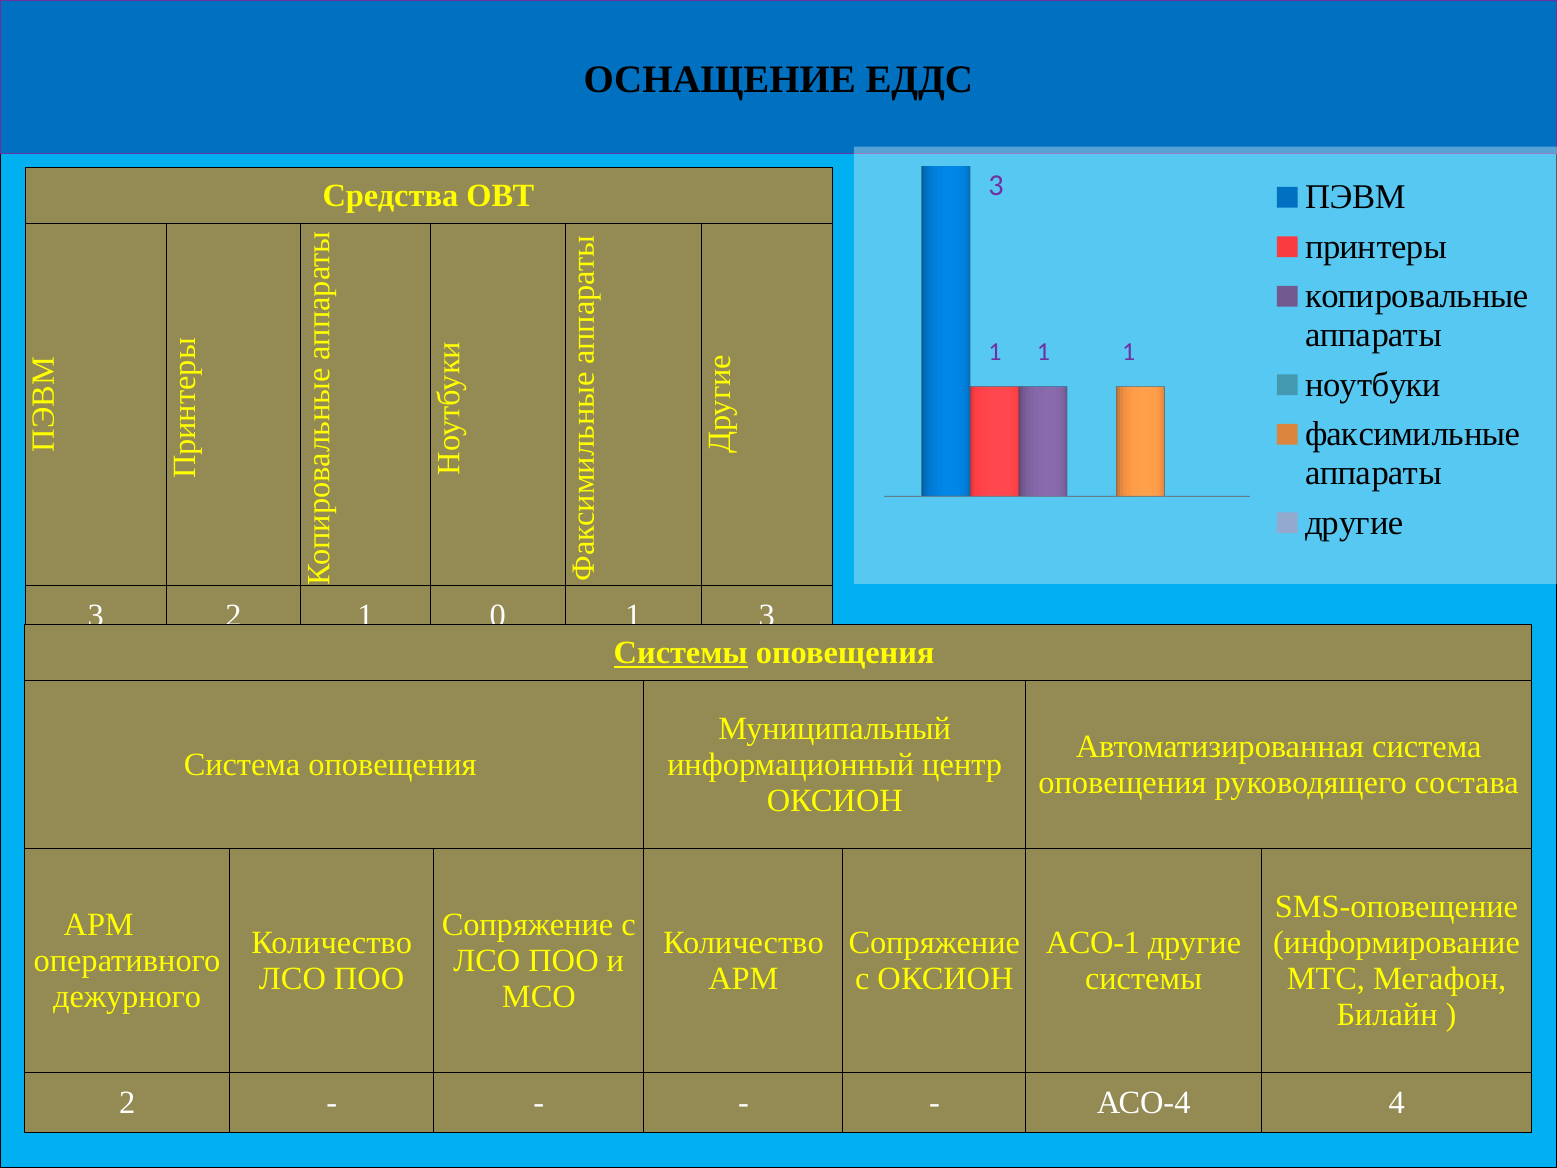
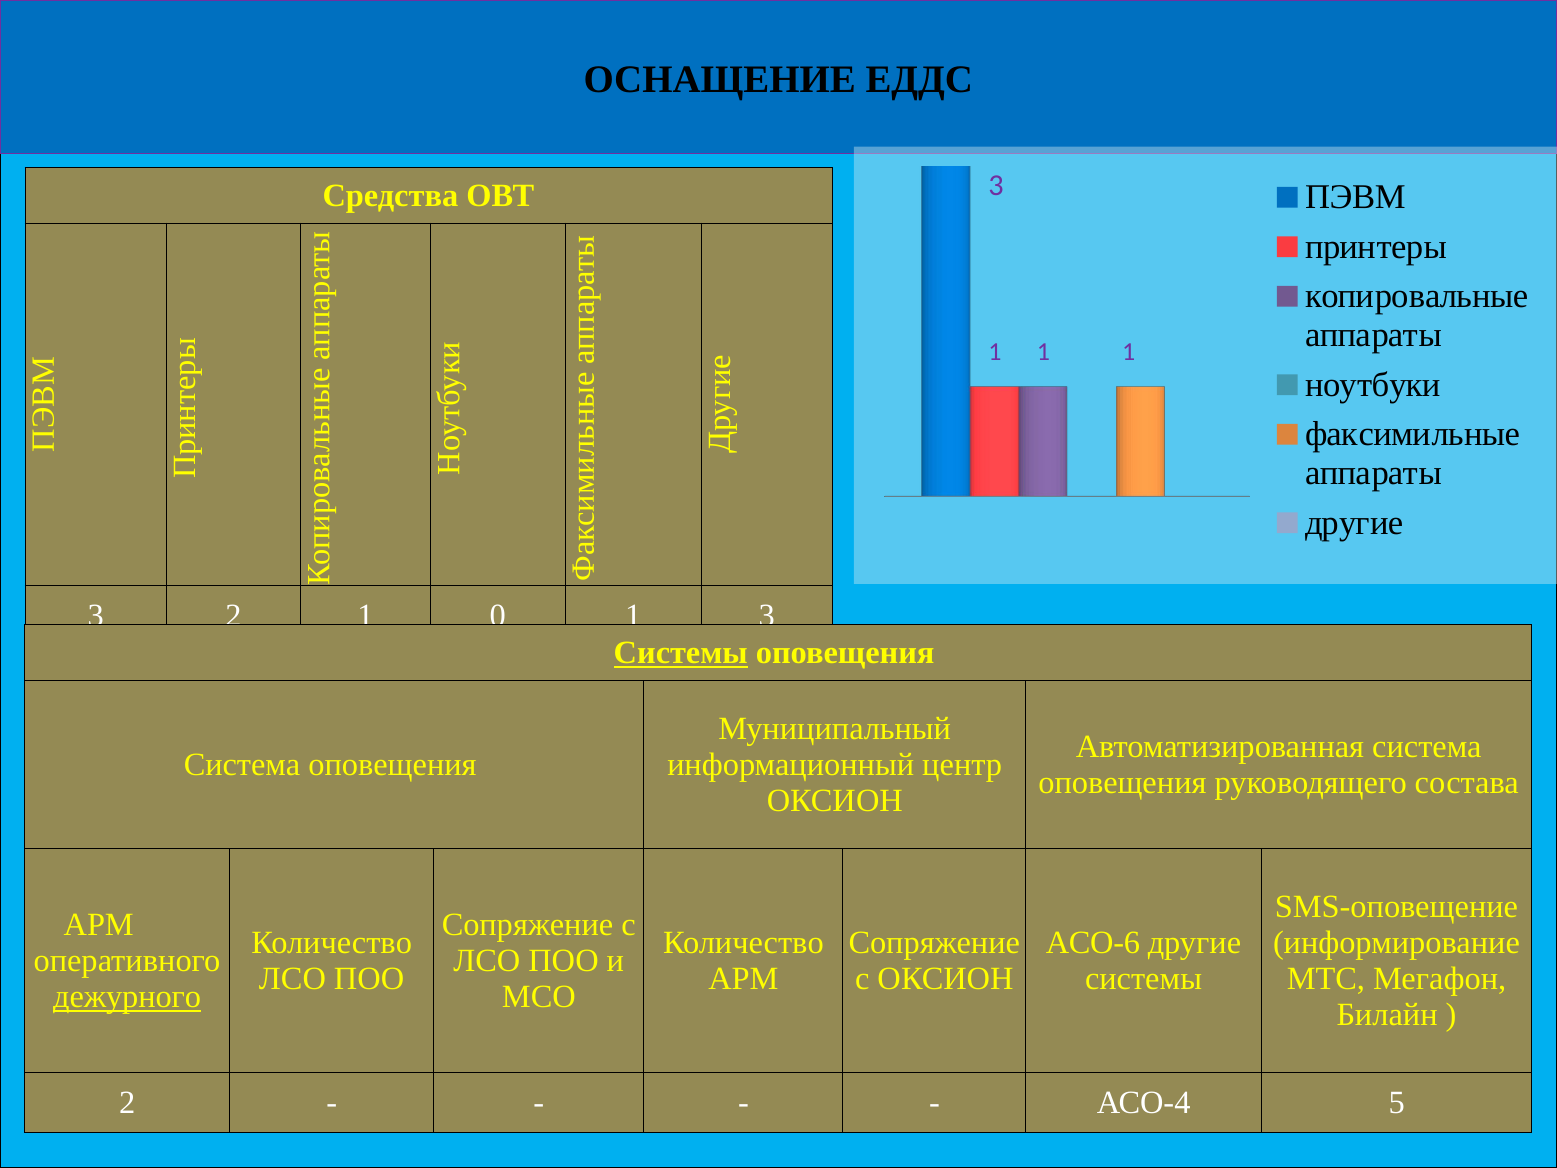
АСО-1: АСО-1 -> АСО-6
дежурного underline: none -> present
4: 4 -> 5
